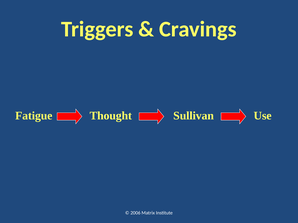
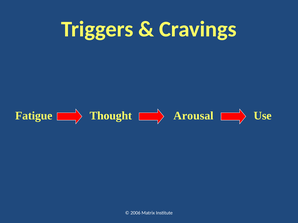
Sullivan: Sullivan -> Arousal
